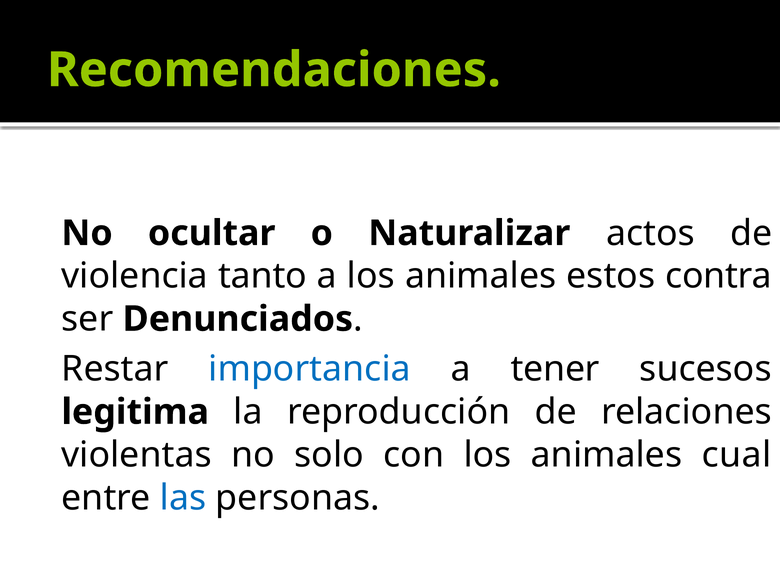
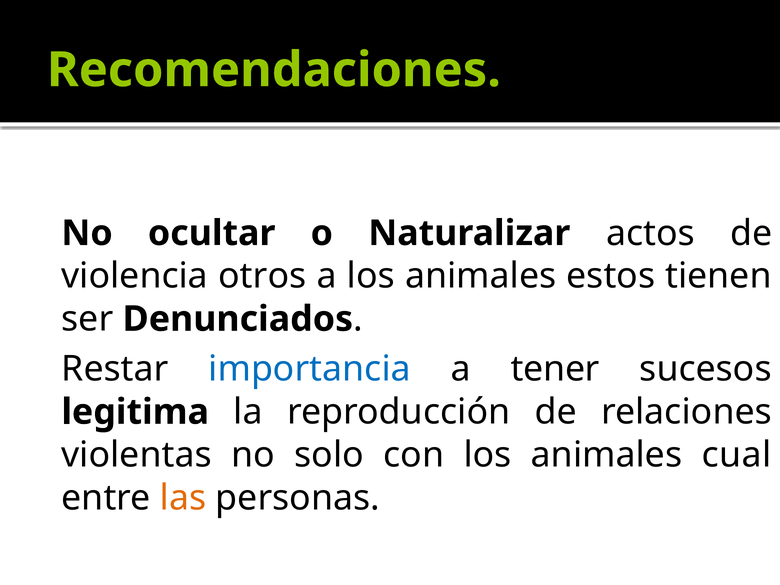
tanto: tanto -> otros
contra: contra -> tienen
las colour: blue -> orange
